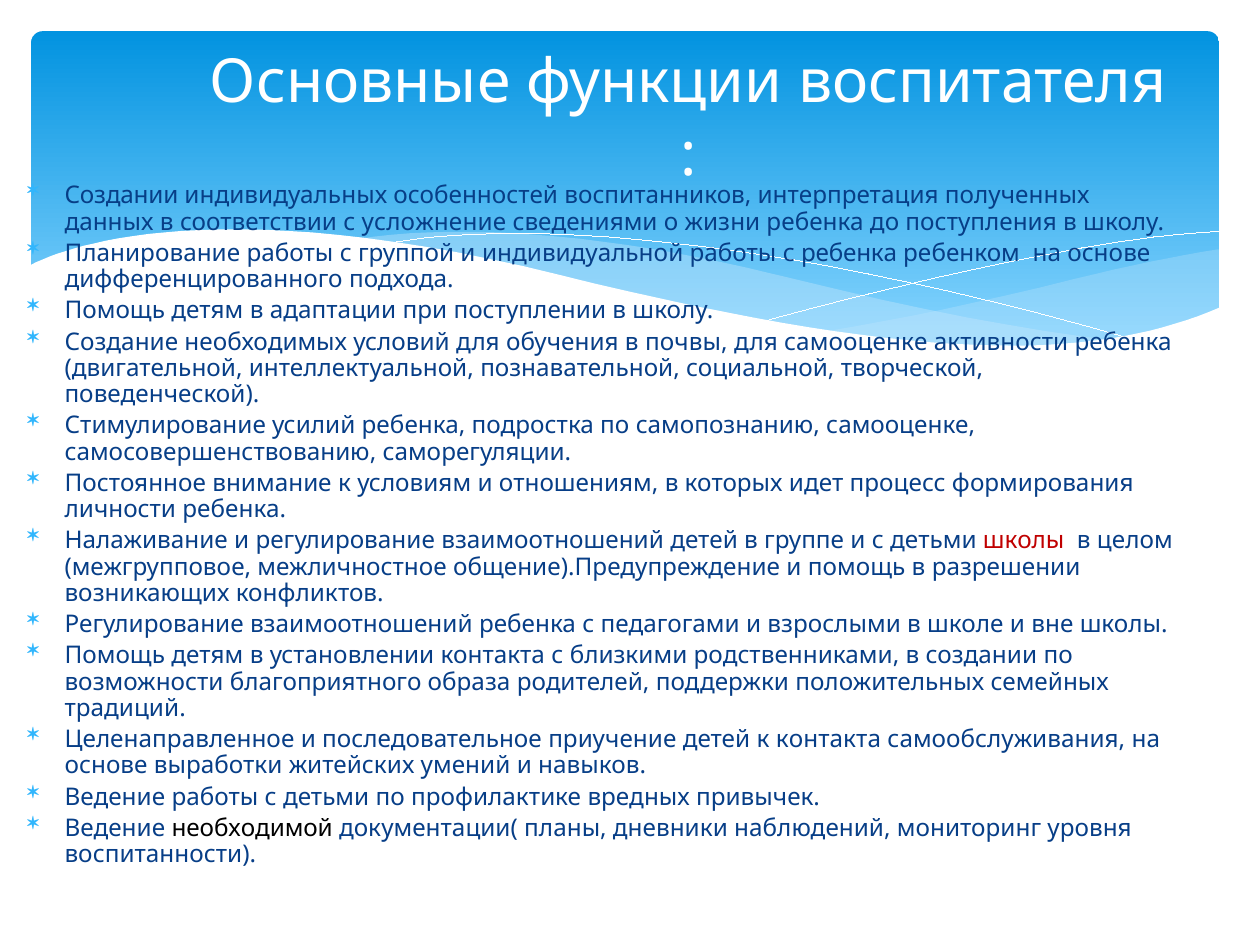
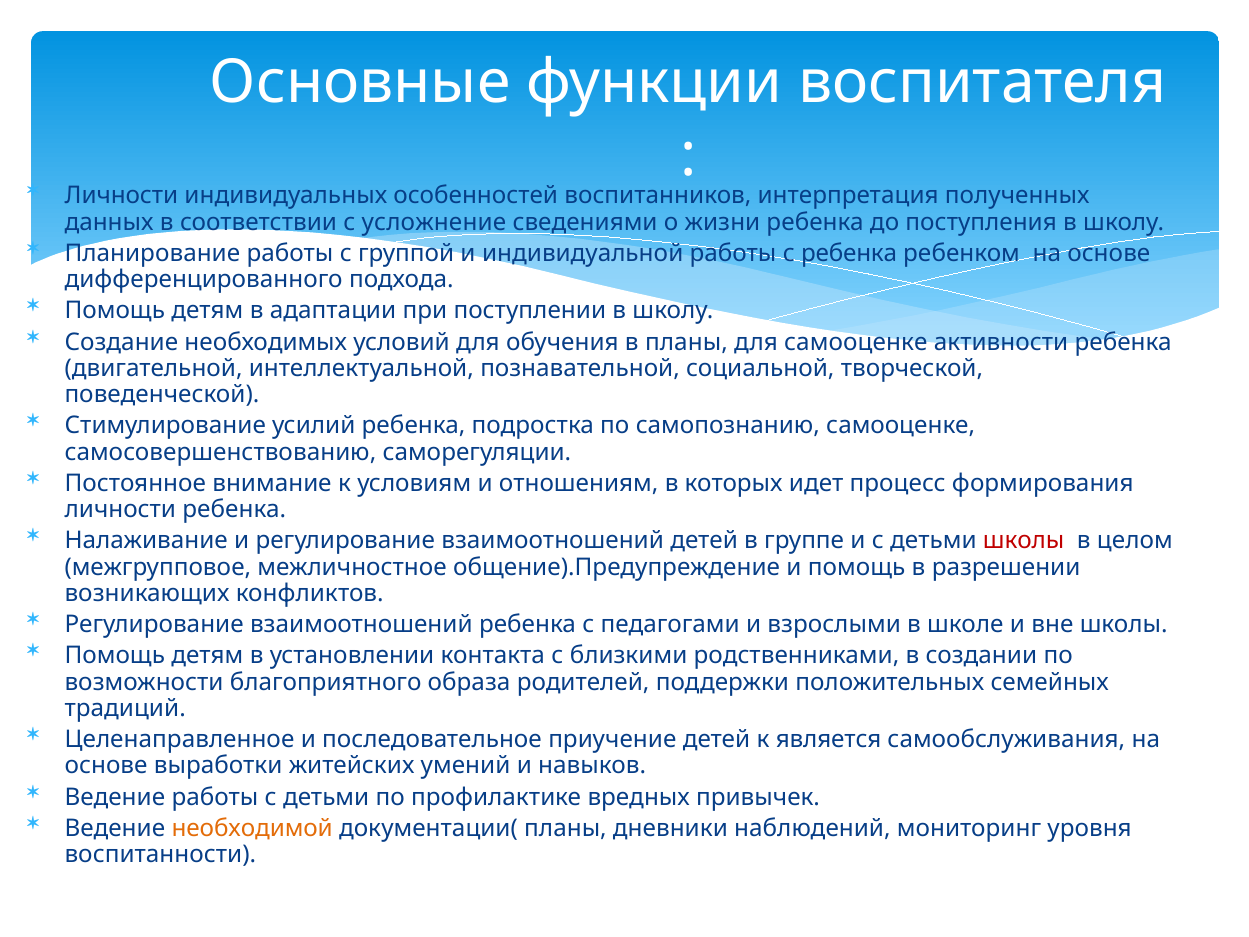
Создании at (122, 196): Создании -> Личности
в почвы: почвы -> планы
к контакта: контакта -> является
необходимой colour: black -> orange
